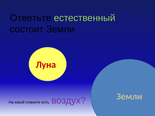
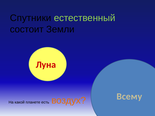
Ответьте: Ответьте -> Спутники
Земли at (129, 97): Земли -> Всему
воздух colour: purple -> orange
